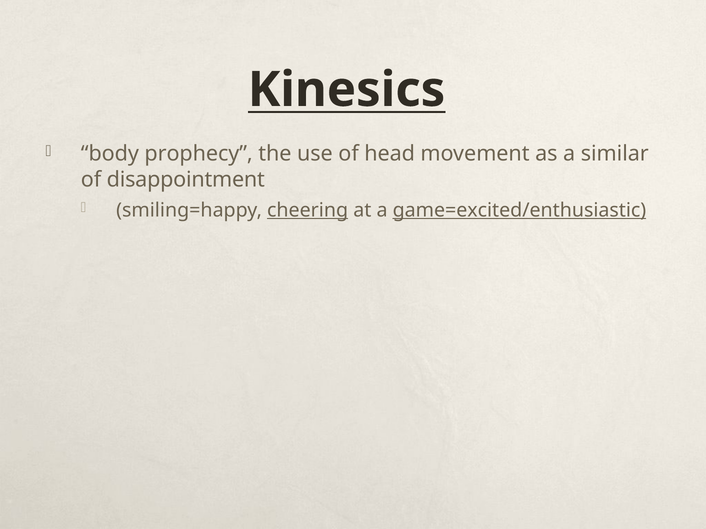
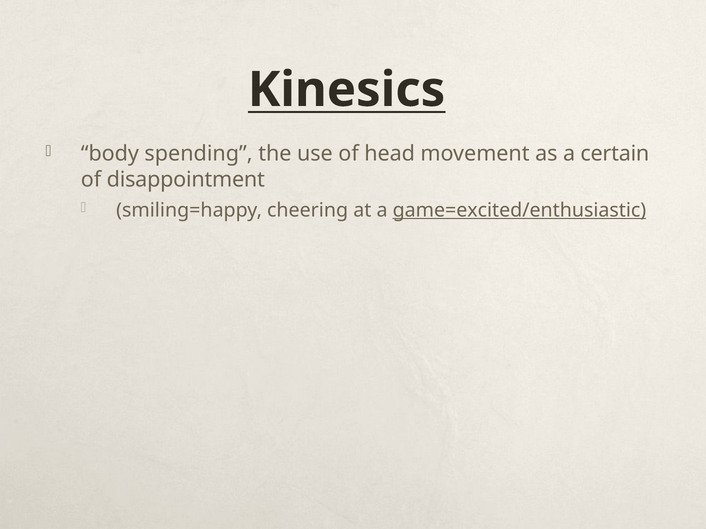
prophecy: prophecy -> spending
similar: similar -> certain
cheering underline: present -> none
